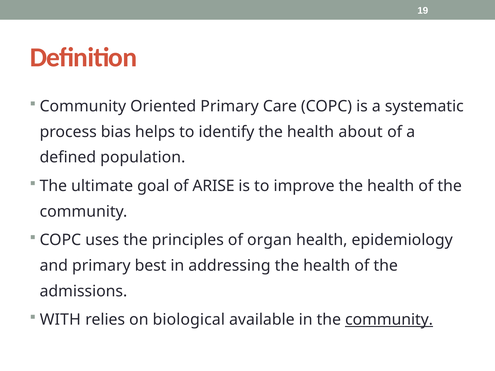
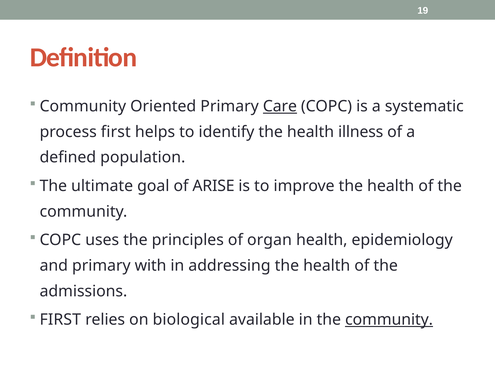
Care underline: none -> present
process bias: bias -> first
about: about -> illness
best: best -> with
WITH at (60, 320): WITH -> FIRST
